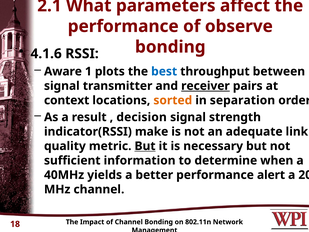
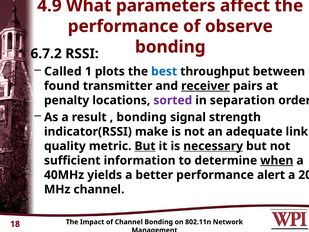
2.1: 2.1 -> 4.9
4.1.6: 4.1.6 -> 6.7.2
Aware: Aware -> Called
signal at (62, 86): signal -> found
context: context -> penalty
sorted colour: orange -> purple
decision at (142, 117): decision -> bonding
necessary underline: none -> present
when underline: none -> present
